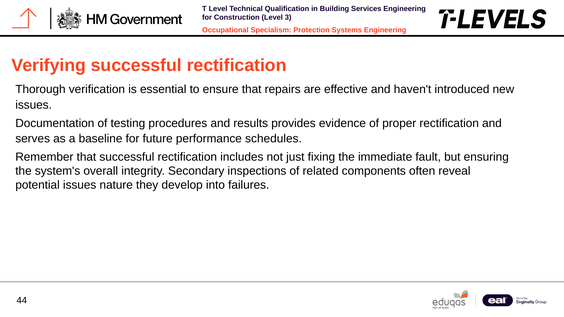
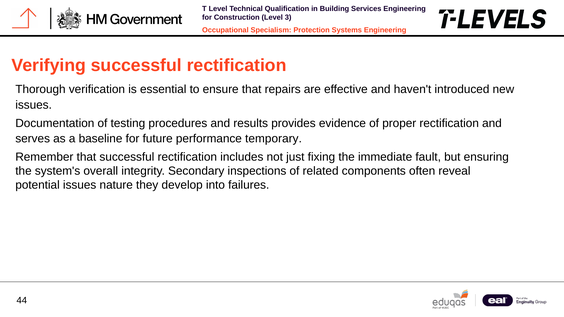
schedules: schedules -> temporary
